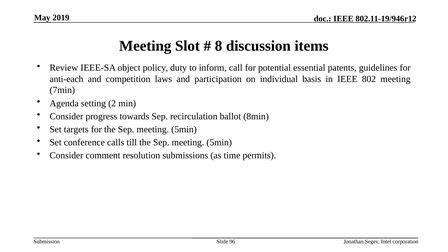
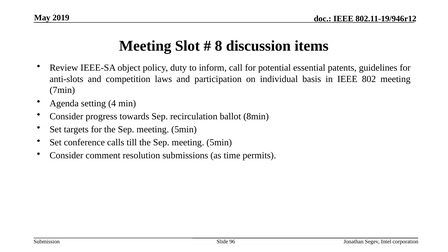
anti-each: anti-each -> anti-slots
2: 2 -> 4
